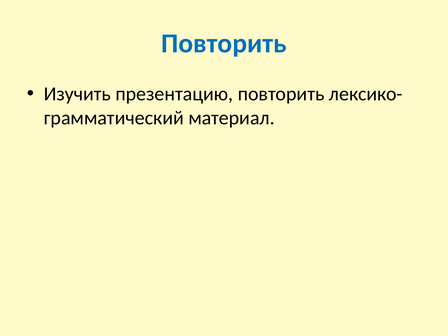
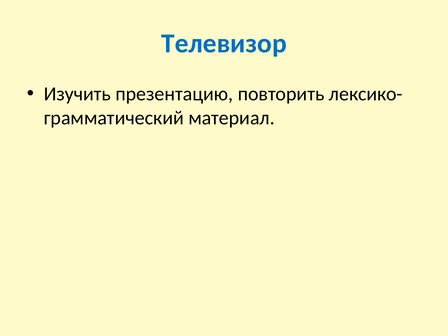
Повторить at (224, 43): Повторить -> Телевизор
